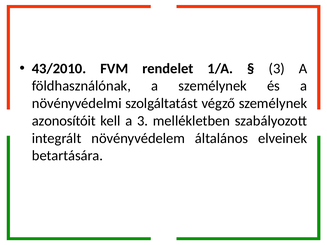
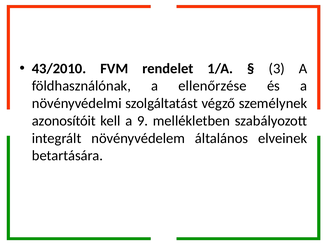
a személynek: személynek -> ellenőrzése
a 3: 3 -> 9
